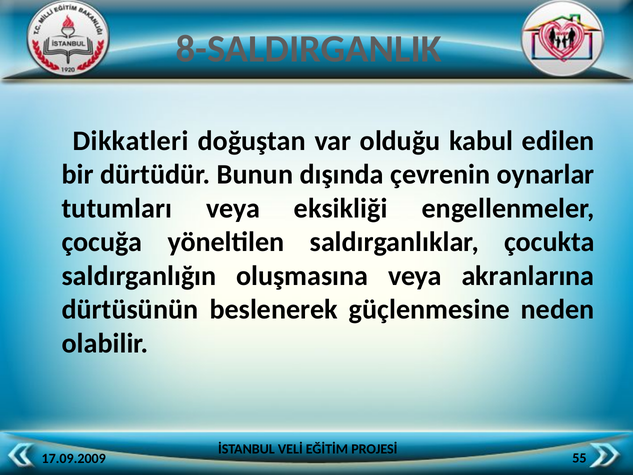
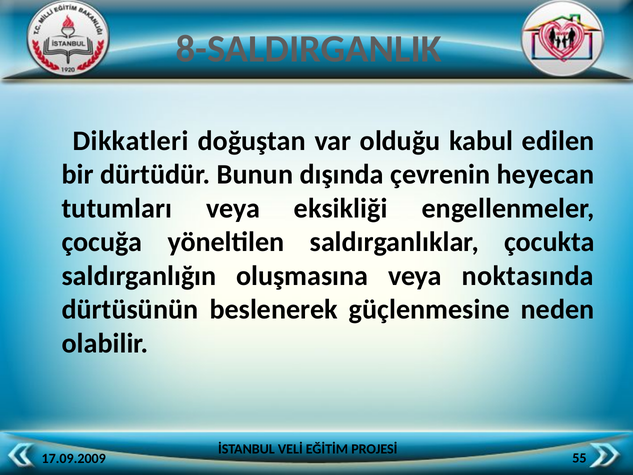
oynarlar: oynarlar -> heyecan
akranlarına: akranlarına -> noktasında
